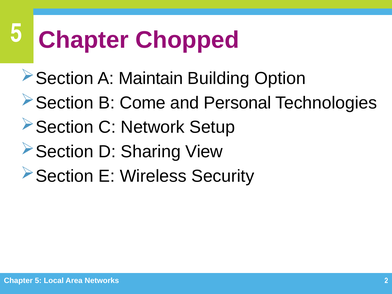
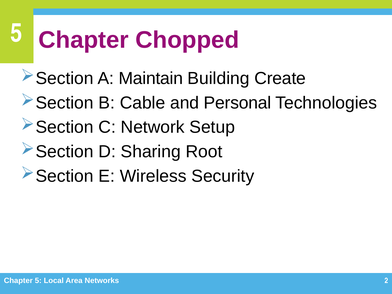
Option: Option -> Create
Come: Come -> Cable
View: View -> Root
